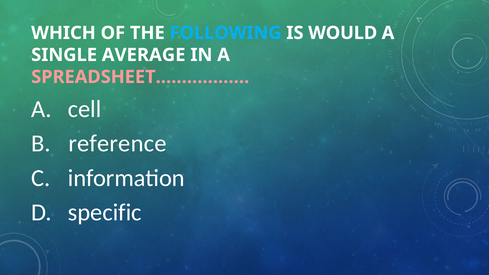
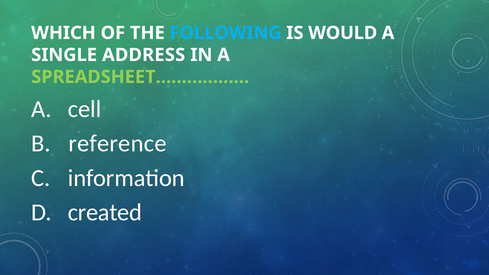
AVERAGE: AVERAGE -> ADDRESS
SPREADSHEET……………… colour: pink -> light green
specific: specific -> created
